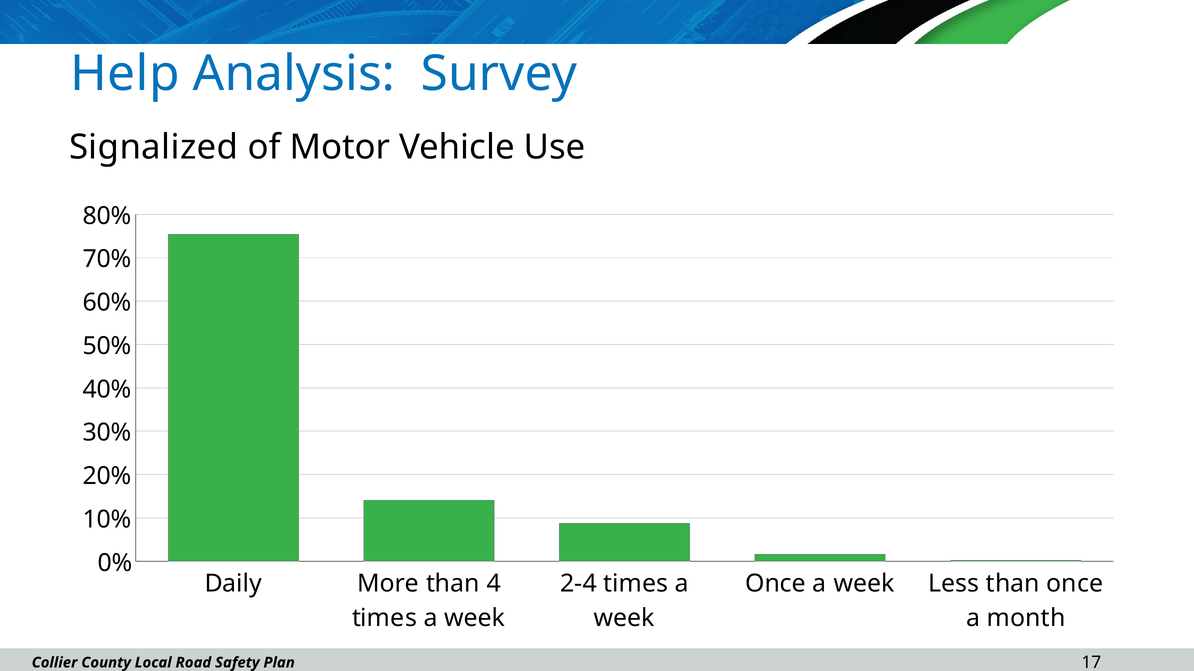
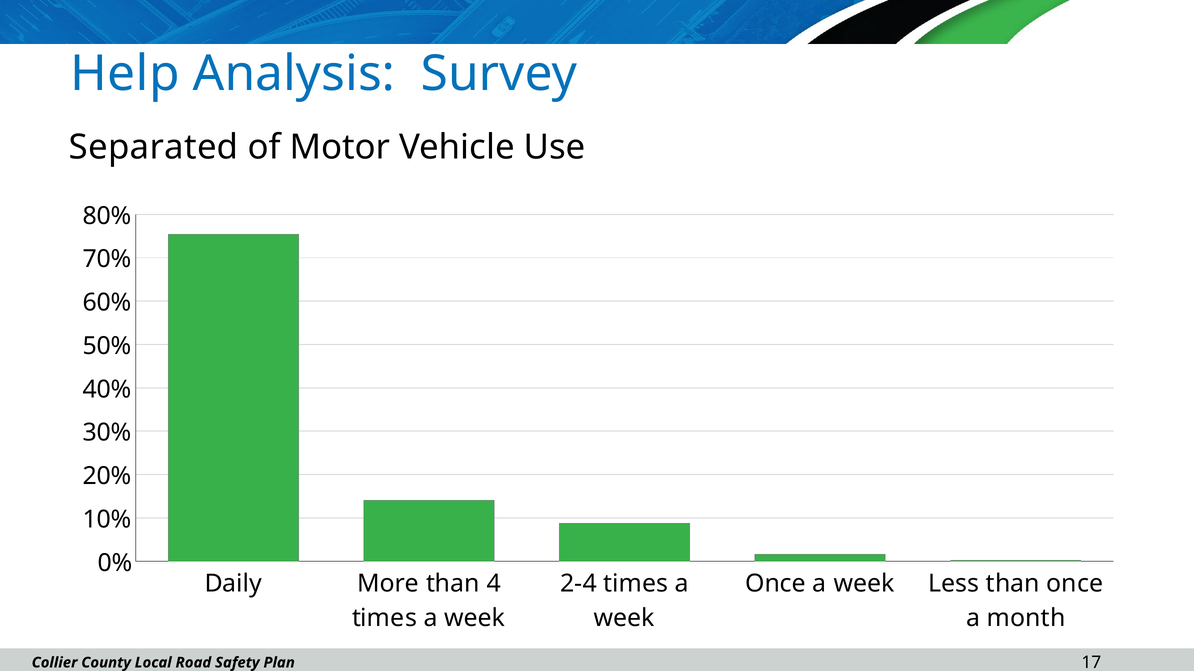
Signalized: Signalized -> Separated
